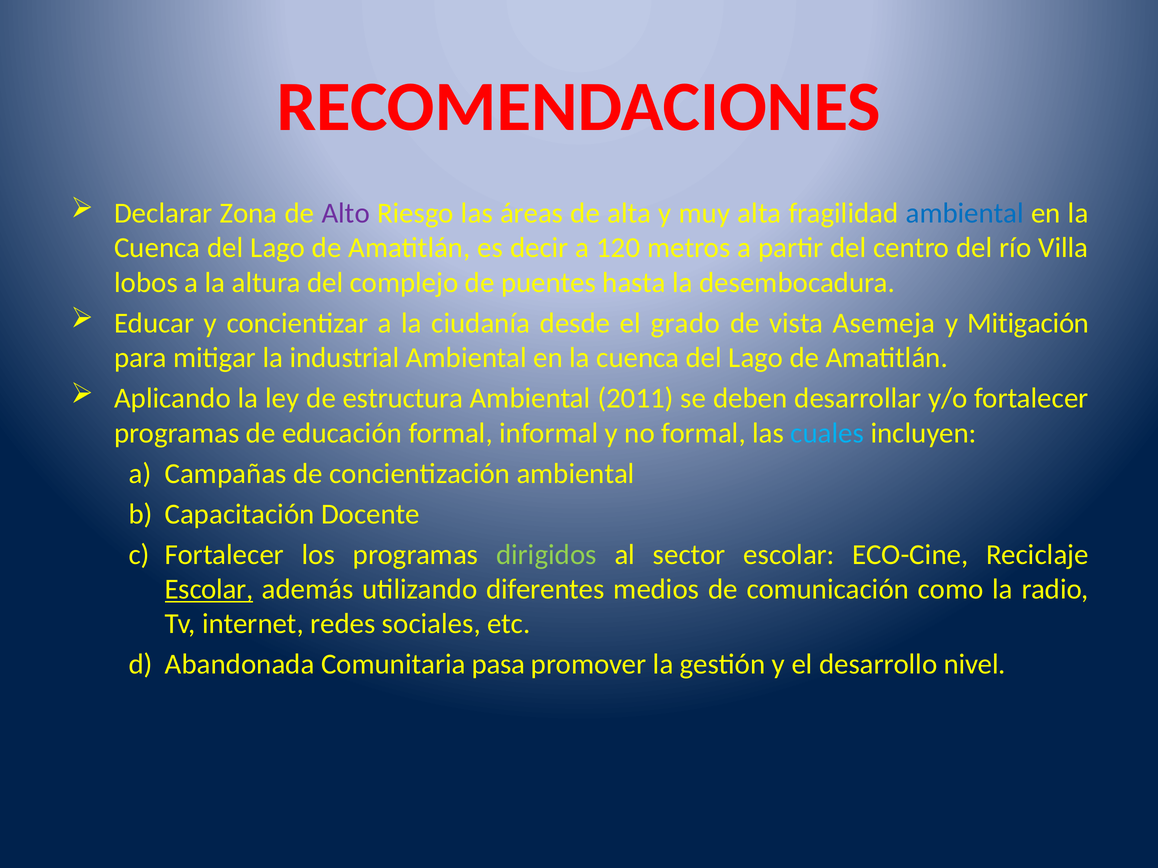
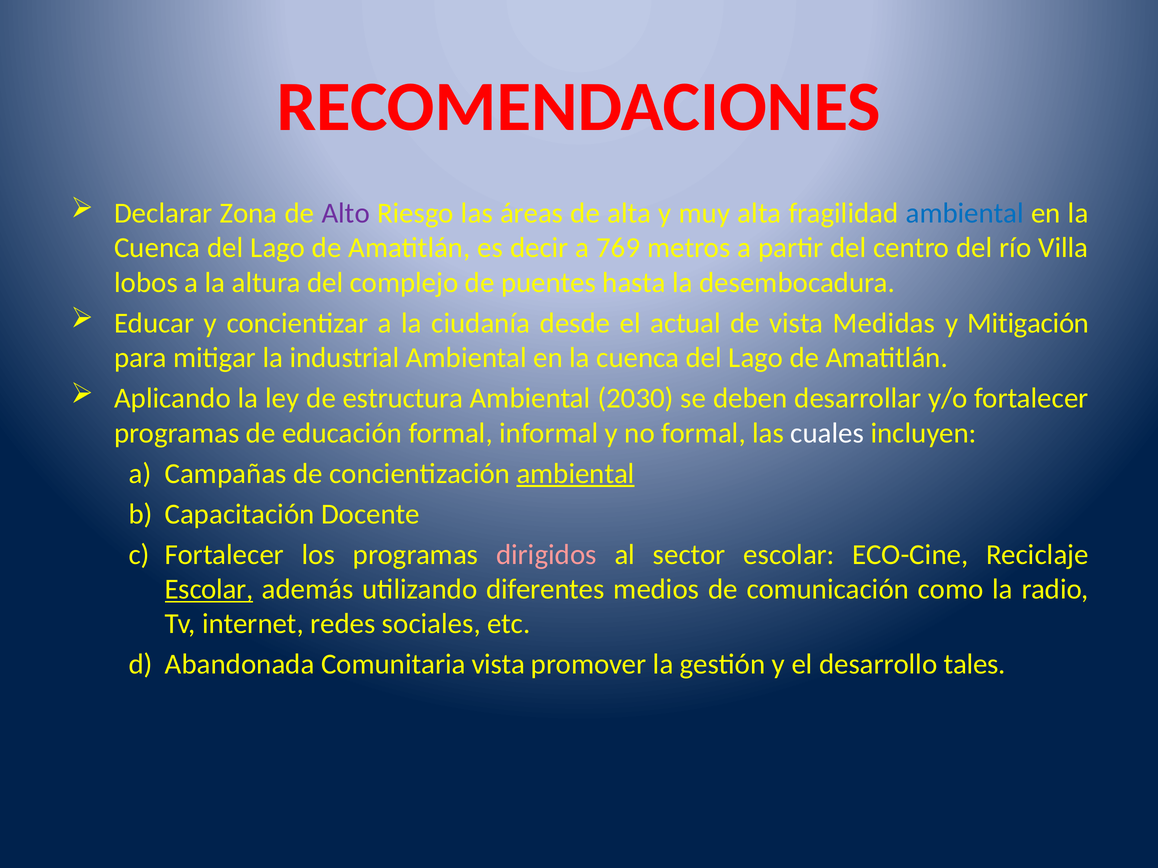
120: 120 -> 769
grado: grado -> actual
Asemeja: Asemeja -> Medidas
2011: 2011 -> 2030
cuales colour: light blue -> white
ambiental at (576, 474) underline: none -> present
dirigidos colour: light green -> pink
Comunitaria pasa: pasa -> vista
nivel: nivel -> tales
